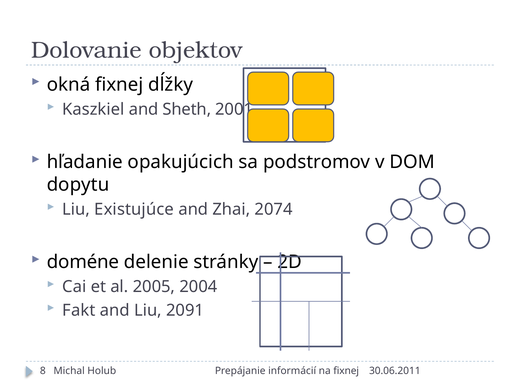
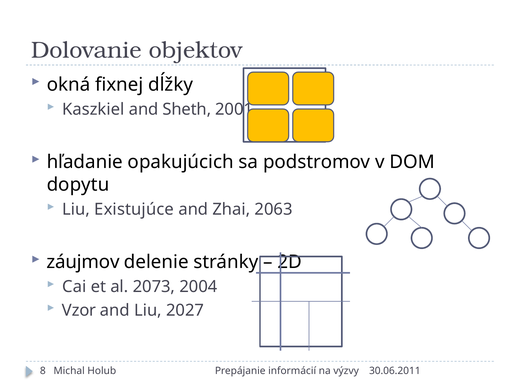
2074: 2074 -> 2063
doméne: doméne -> záujmov
2005: 2005 -> 2073
Fakt: Fakt -> Vzor
2091: 2091 -> 2027
na fixnej: fixnej -> výzvy
